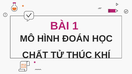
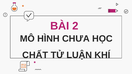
1: 1 -> 2
ĐOÁN: ĐOÁN -> CHƯA
THÚC: THÚC -> LUẬN
